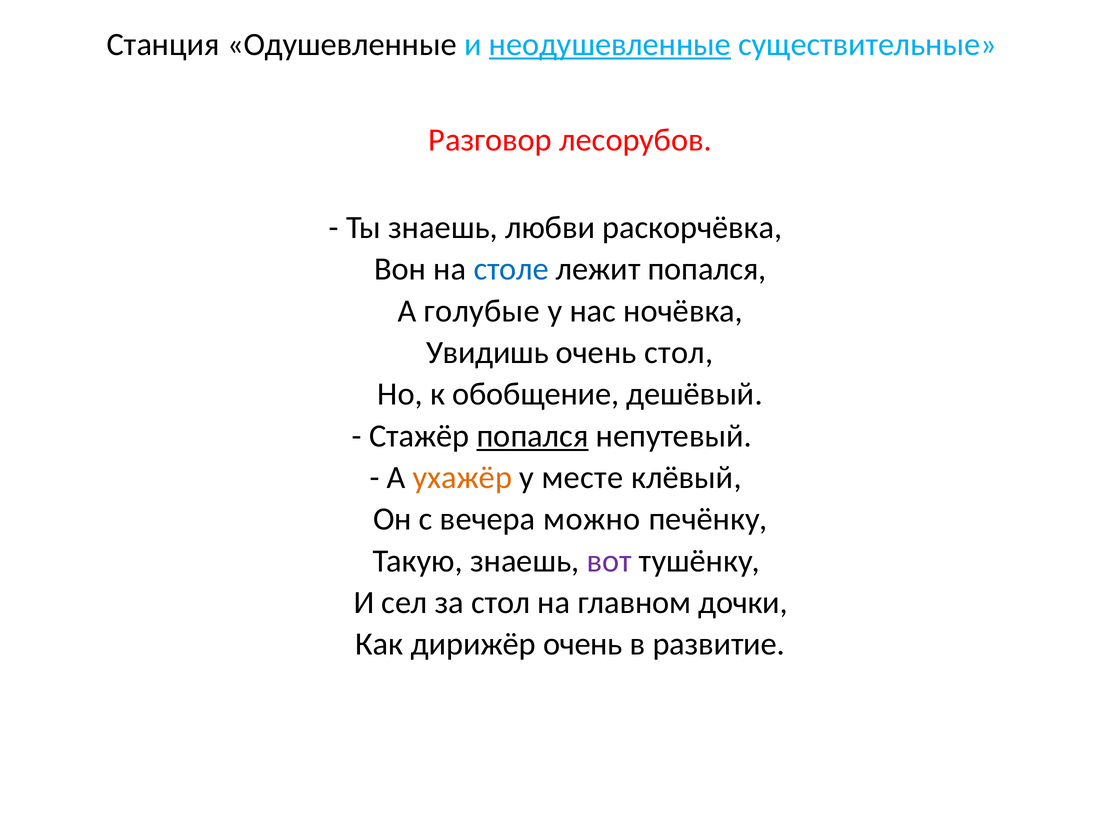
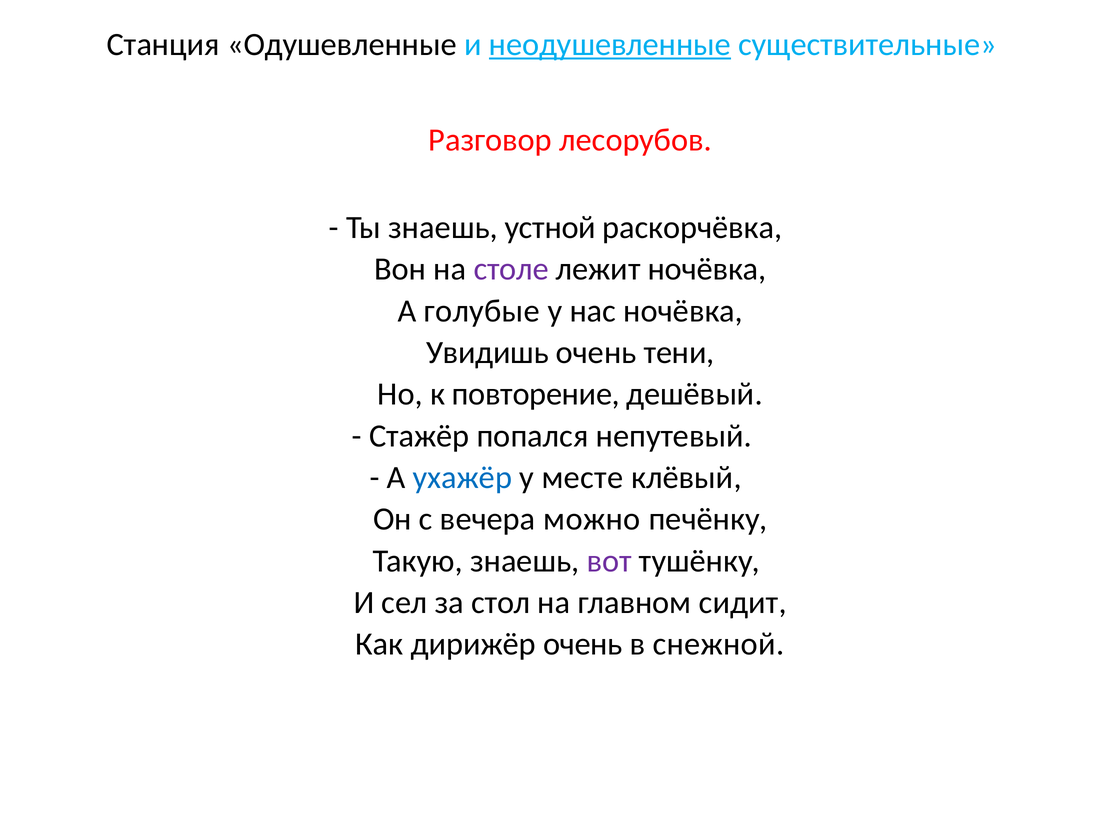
любви: любви -> устной
столе colour: blue -> purple
лежит попался: попался -> ночёвка
очень стол: стол -> тени
обобщение: обобщение -> повторение
попался at (533, 435) underline: present -> none
ухажёр colour: orange -> blue
дочки: дочки -> сидит
развитие: развитие -> снежной
